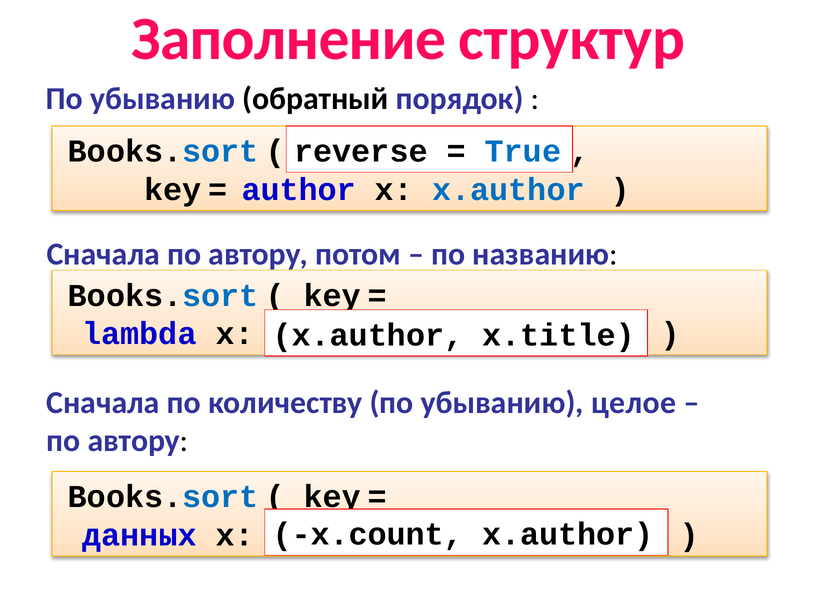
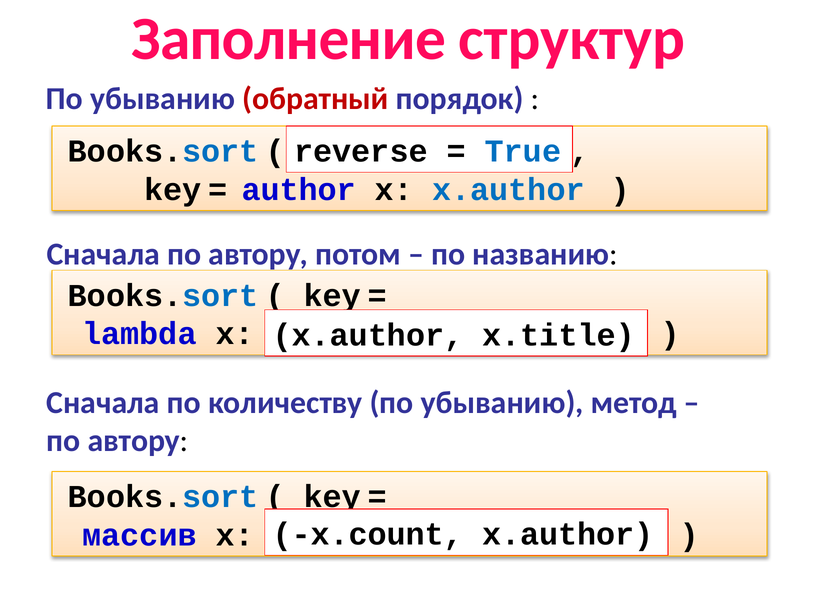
обратный colour: black -> red
целое: целое -> метод
данных: данных -> массив
